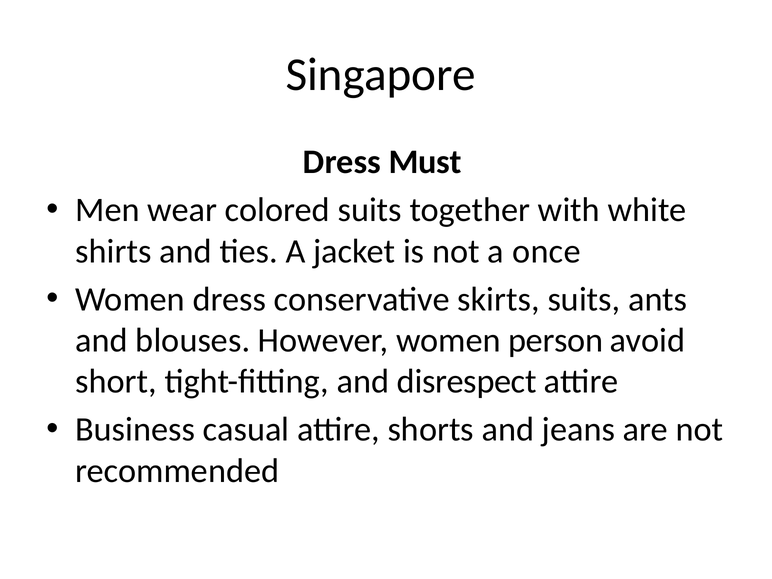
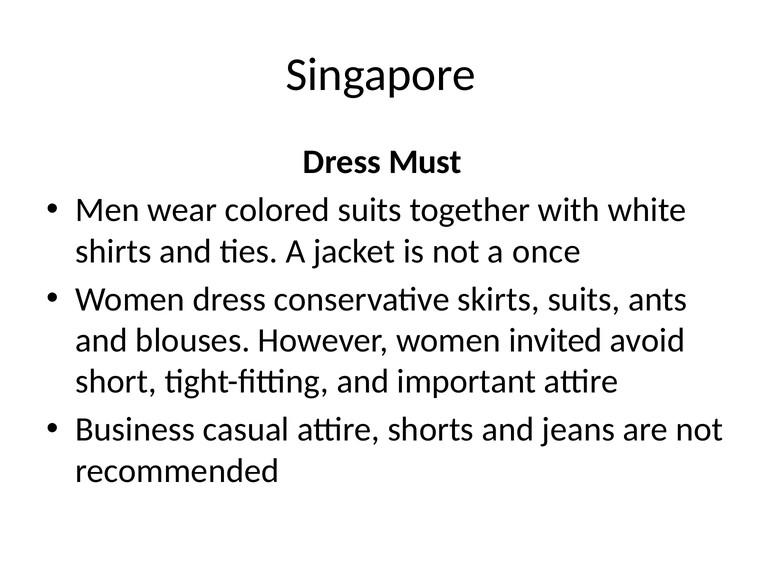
person: person -> invited
disrespect: disrespect -> important
